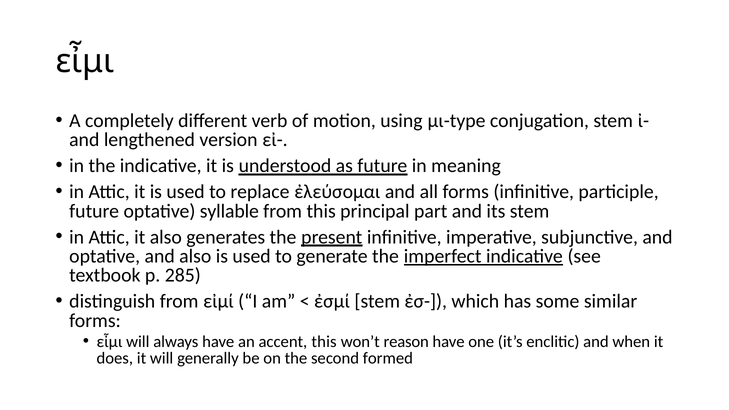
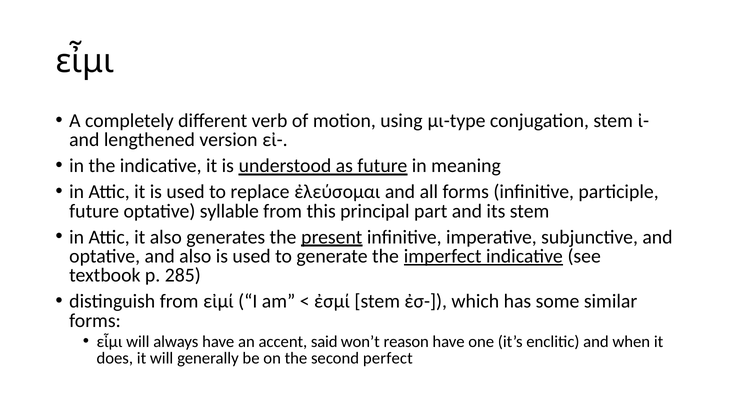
accent this: this -> said
formed: formed -> perfect
